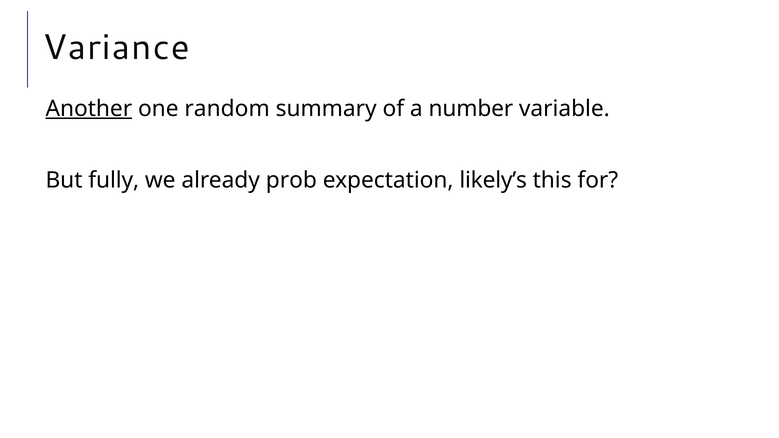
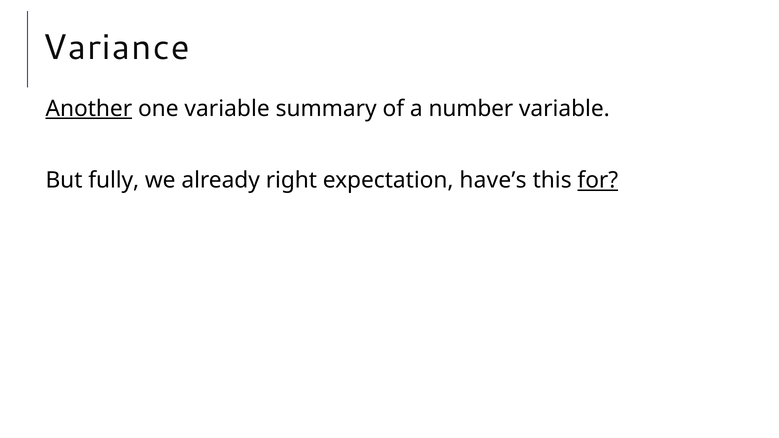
one random: random -> variable
prob: prob -> right
likely’s: likely’s -> have’s
for underline: none -> present
